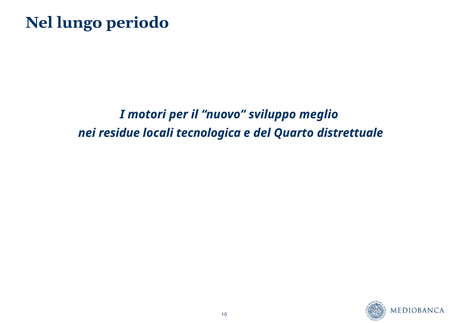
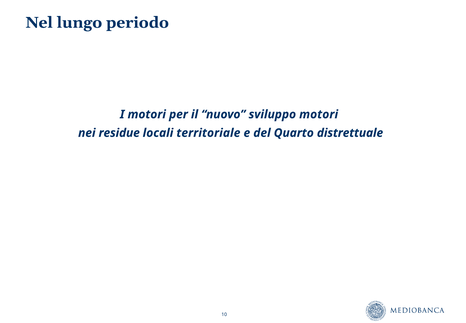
sviluppo meglio: meglio -> motori
tecnologica: tecnologica -> territoriale
